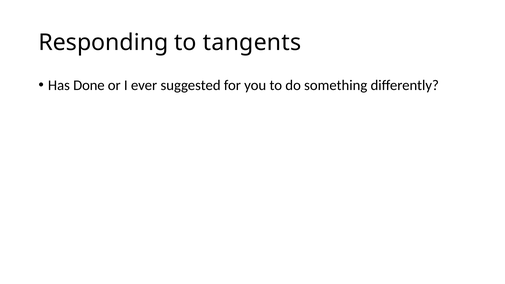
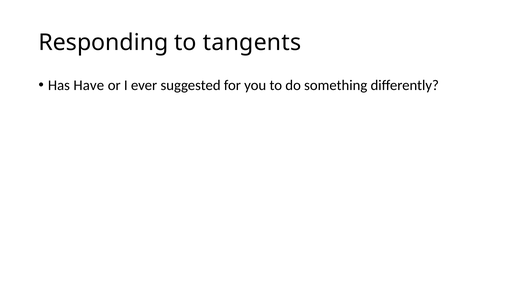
Done: Done -> Have
